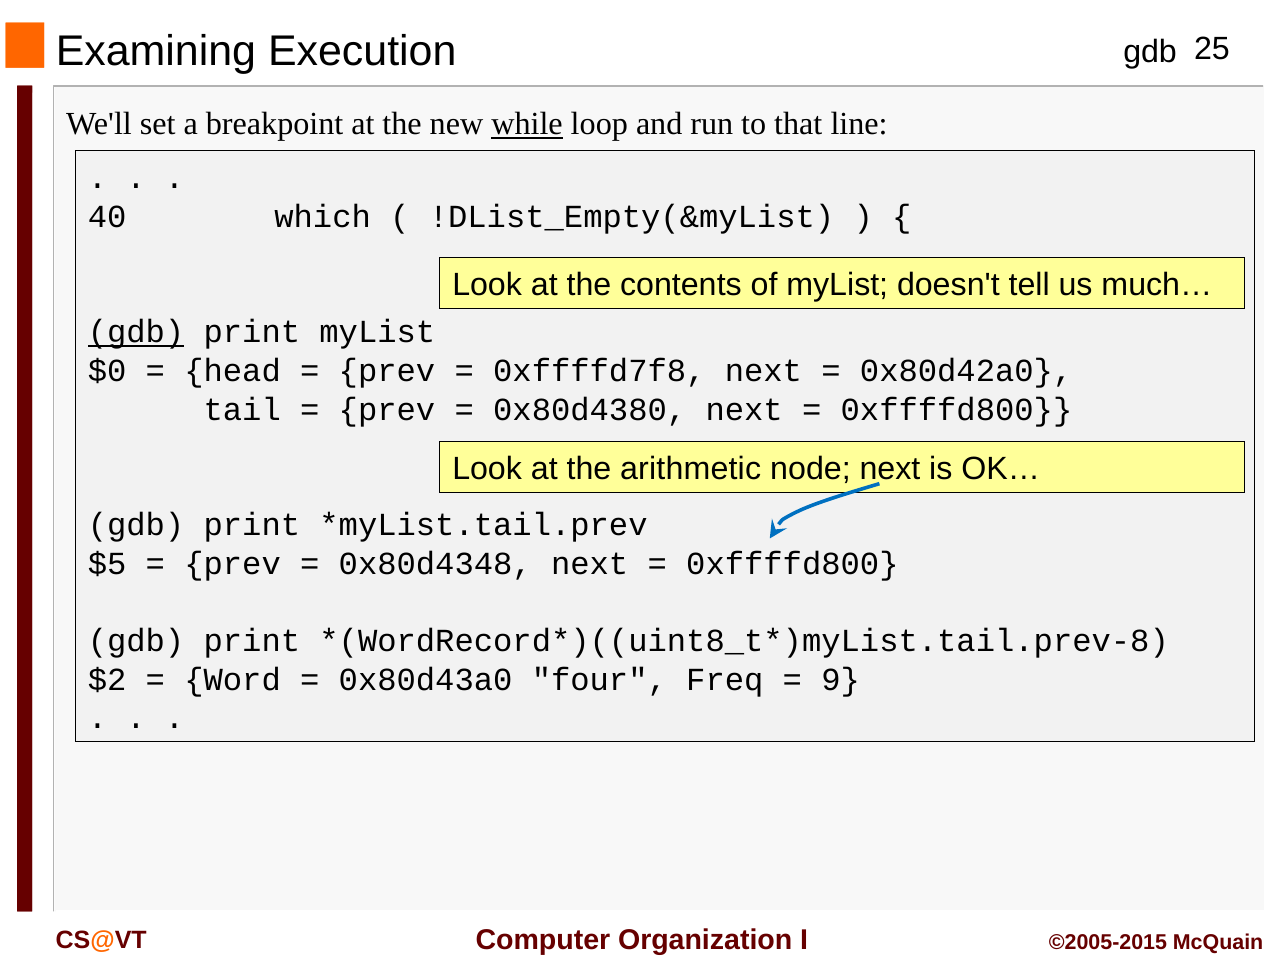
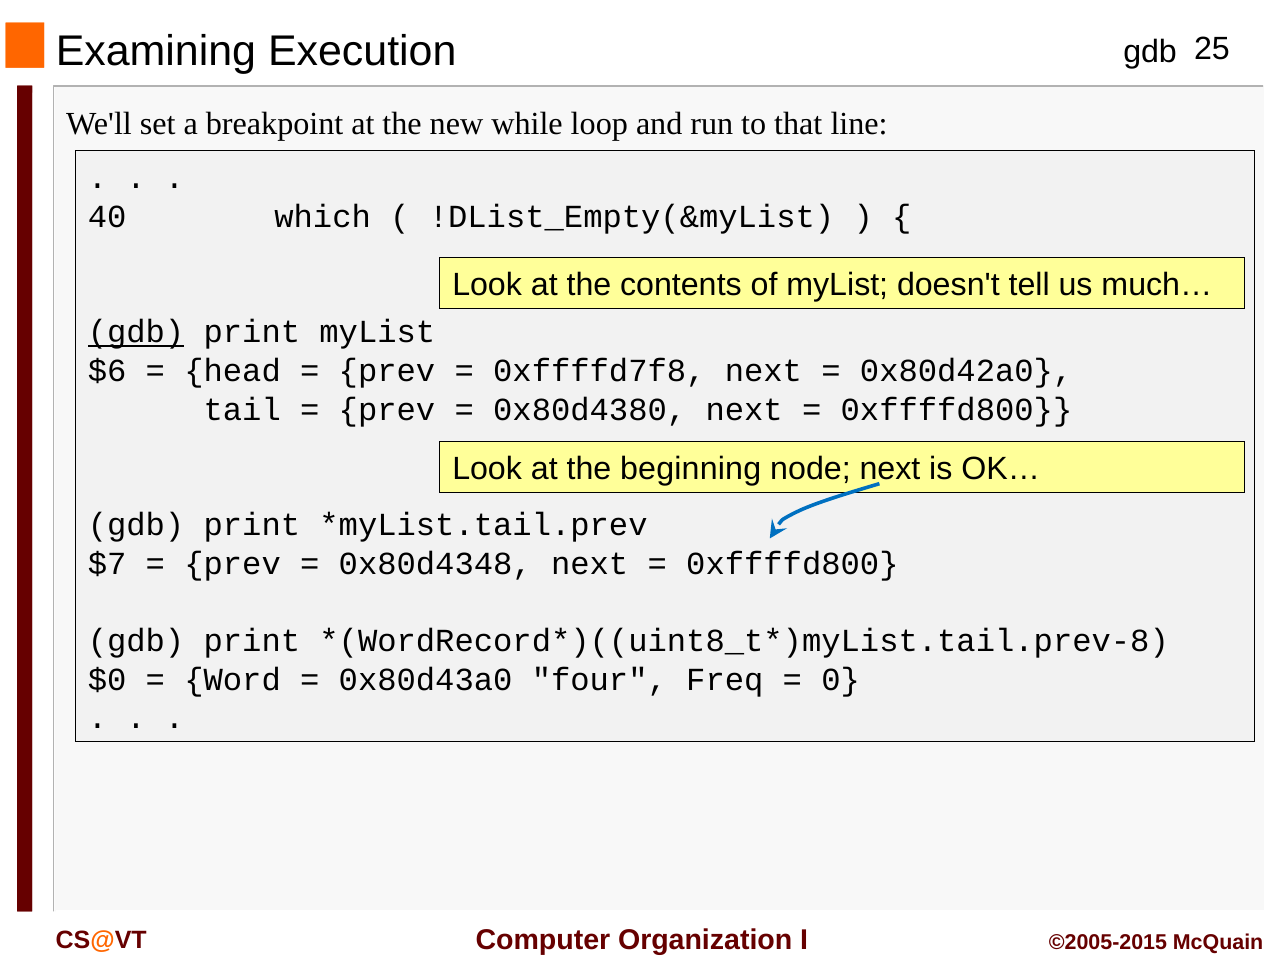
while underline: present -> none
$0: $0 -> $6
arithmetic: arithmetic -> beginning
$5: $5 -> $7
$2: $2 -> $0
9: 9 -> 0
